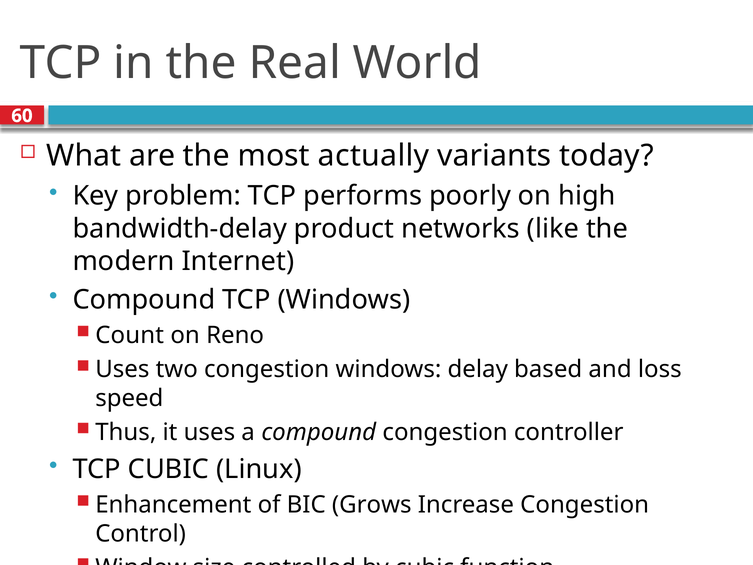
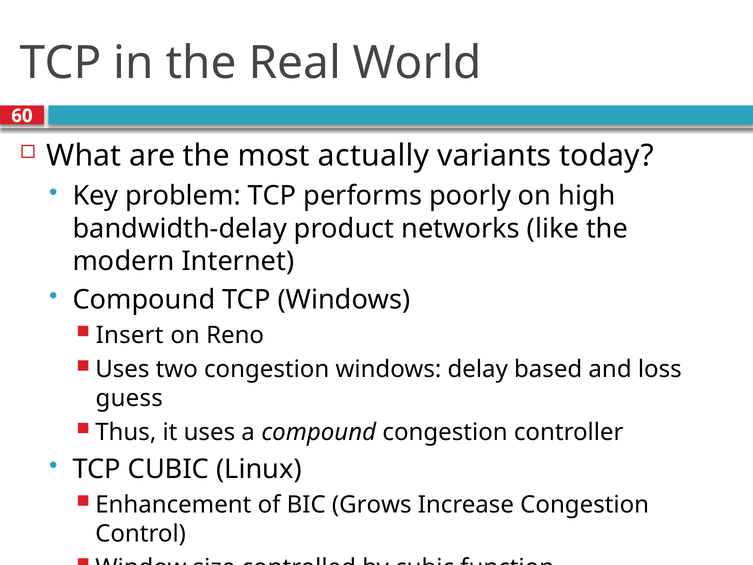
Count: Count -> Insert
speed: speed -> guess
